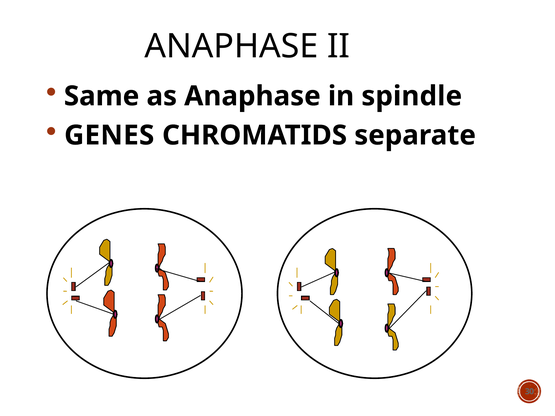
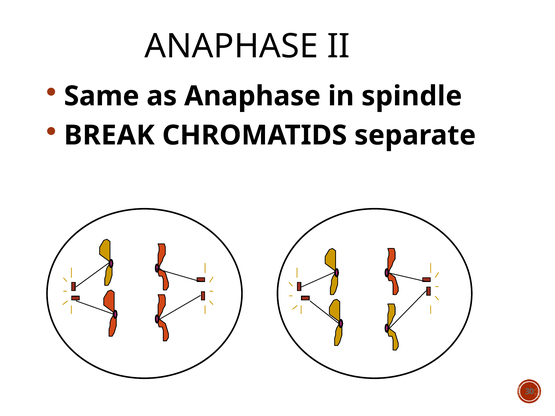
GENES: GENES -> BREAK
